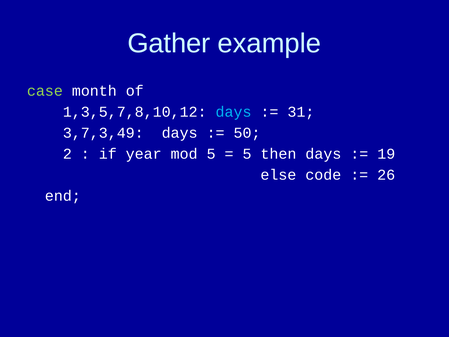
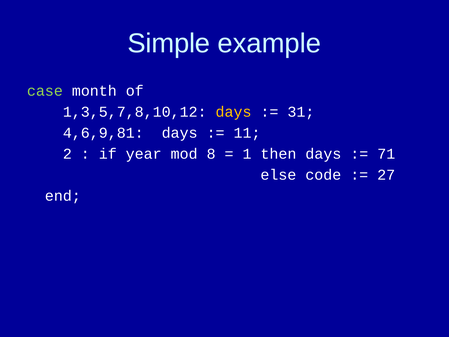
Gather: Gather -> Simple
days at (234, 112) colour: light blue -> yellow
3,7,3,49: 3,7,3,49 -> 4,6,9,81
50: 50 -> 11
mod 5: 5 -> 8
5 at (247, 154): 5 -> 1
19: 19 -> 71
26: 26 -> 27
